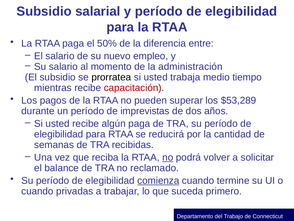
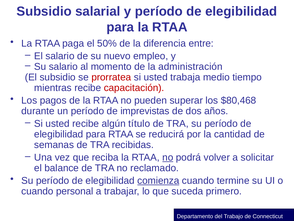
prorratea colour: black -> red
$53,289: $53,289 -> $80,468
algún paga: paga -> título
privadas: privadas -> personal
